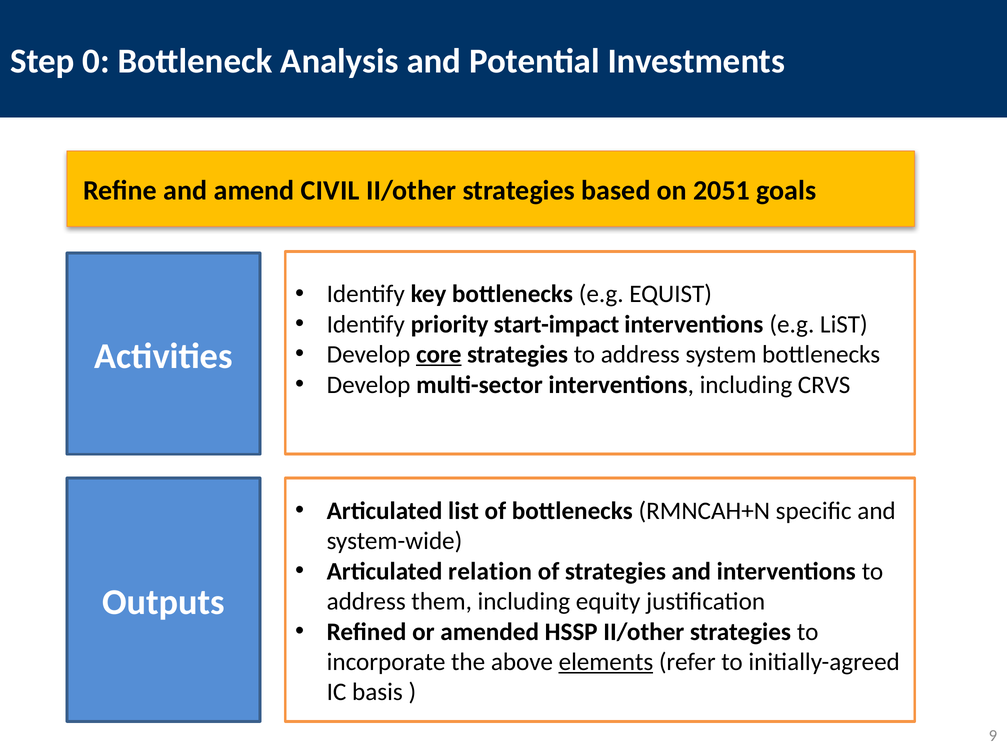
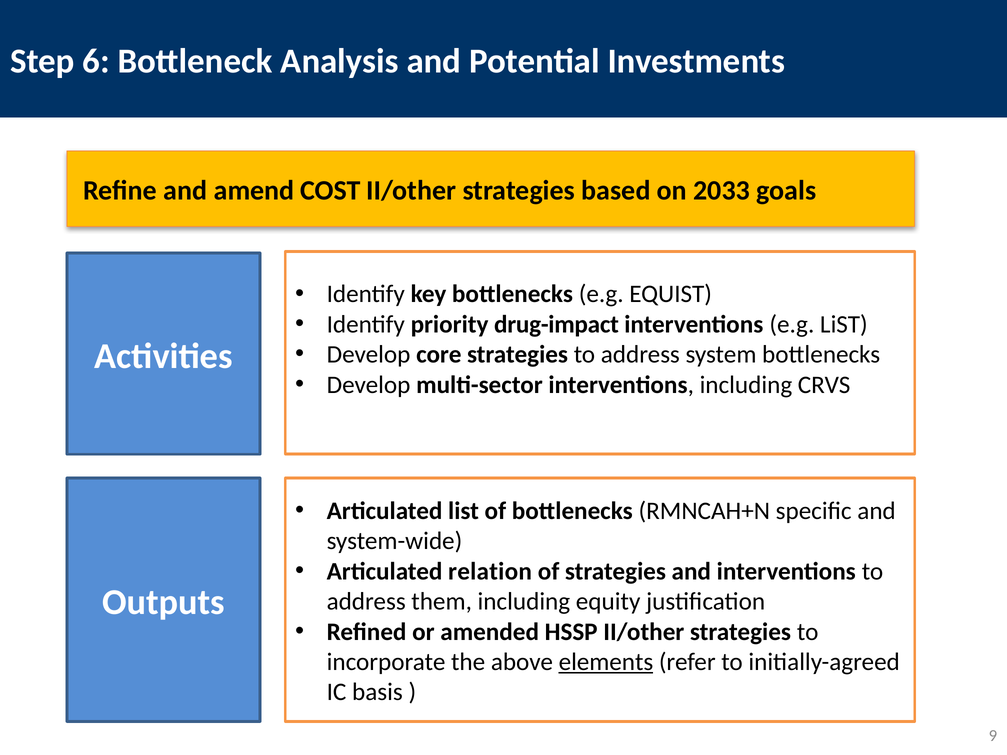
0: 0 -> 6
CIVIL: CIVIL -> COST
2051: 2051 -> 2033
start-impact: start-impact -> drug-impact
core underline: present -> none
